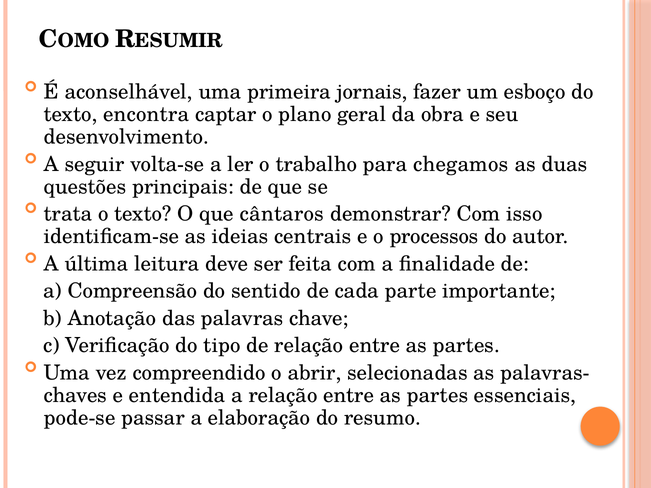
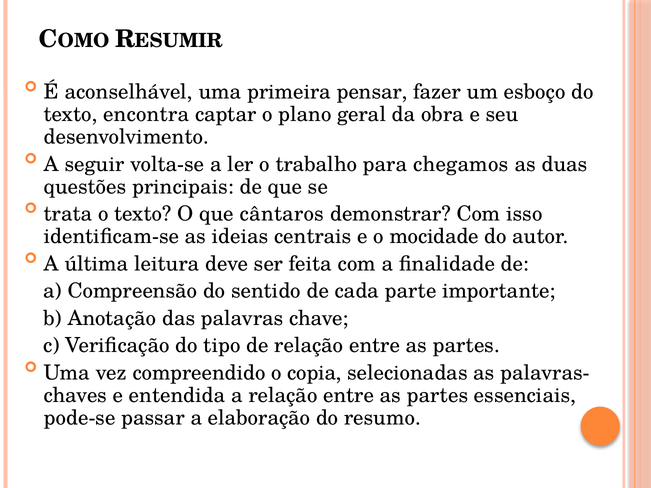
jornais: jornais -> pensar
processos: processos -> mocidade
abrir: abrir -> copia
